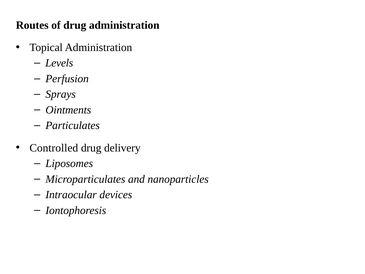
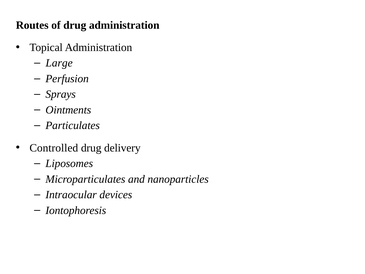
Levels: Levels -> Large
